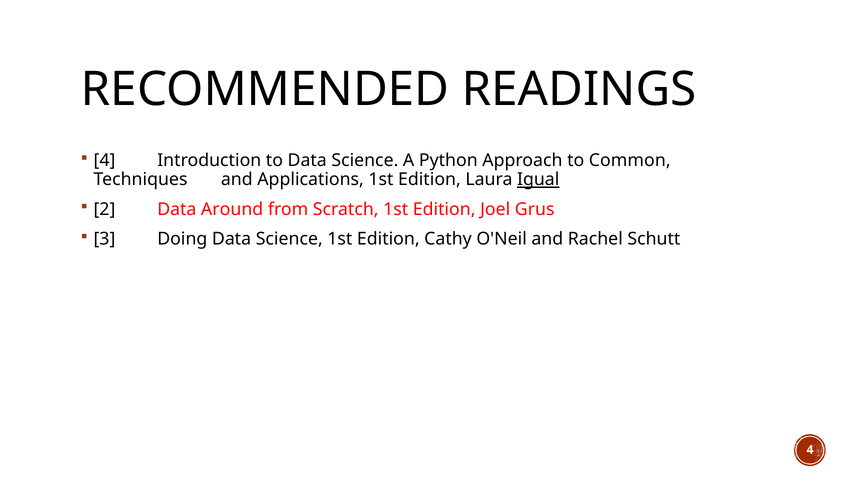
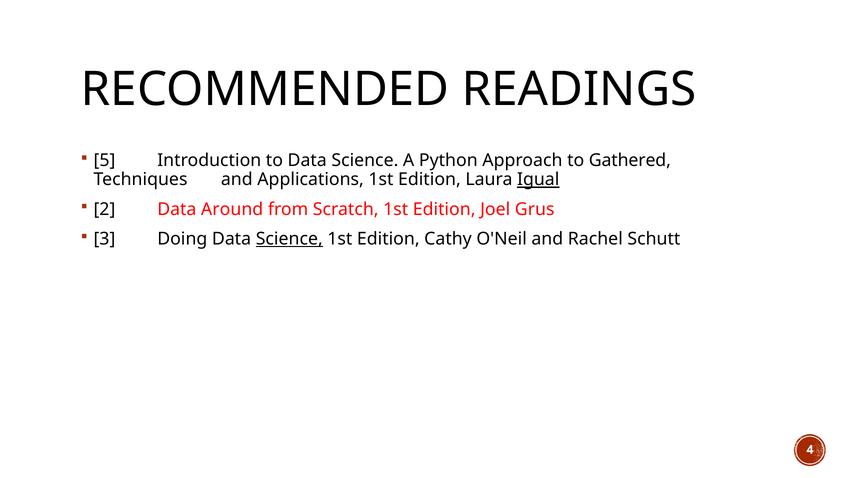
4 at (104, 160): 4 -> 5
Common: Common -> Gathered
Science at (289, 239) underline: none -> present
